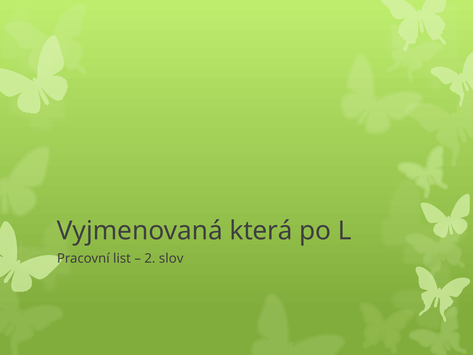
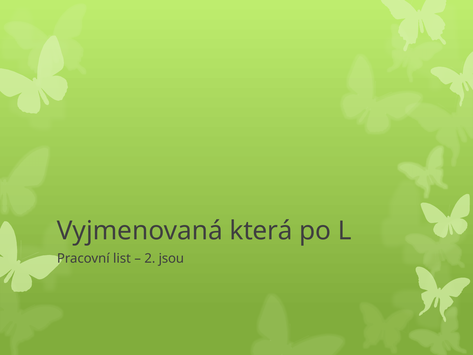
slov: slov -> jsou
